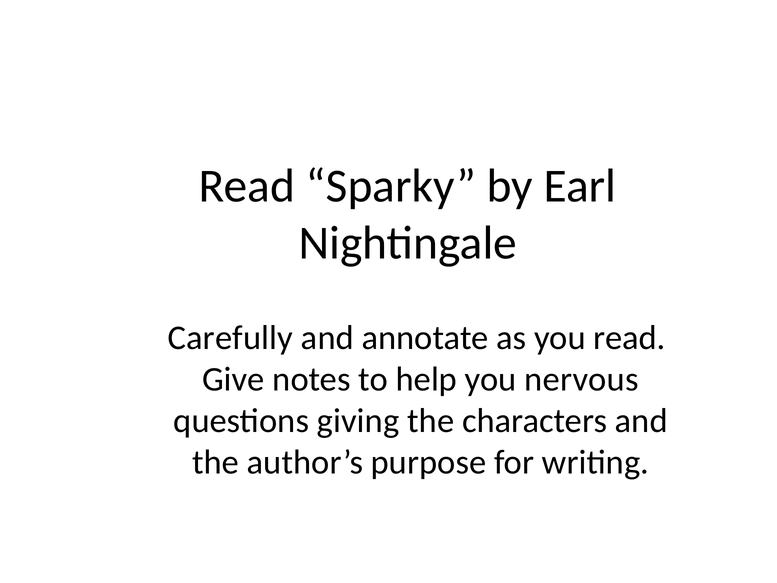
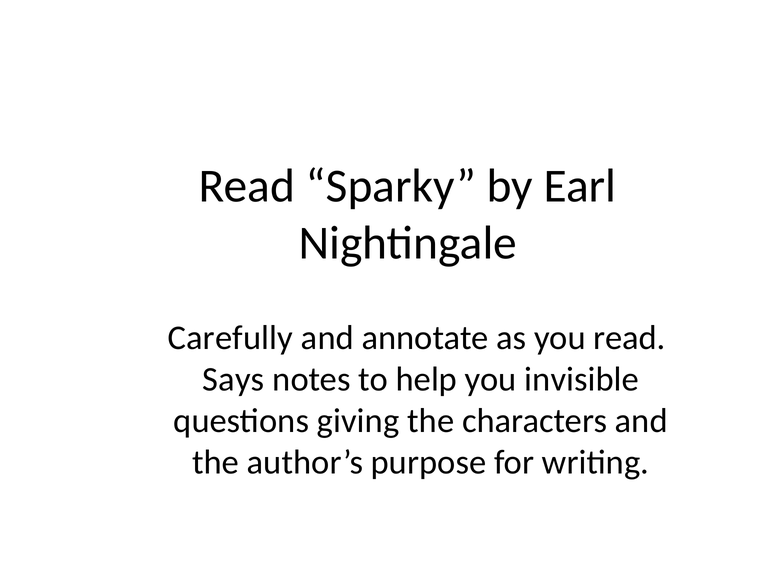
Give: Give -> Says
nervous: nervous -> invisible
